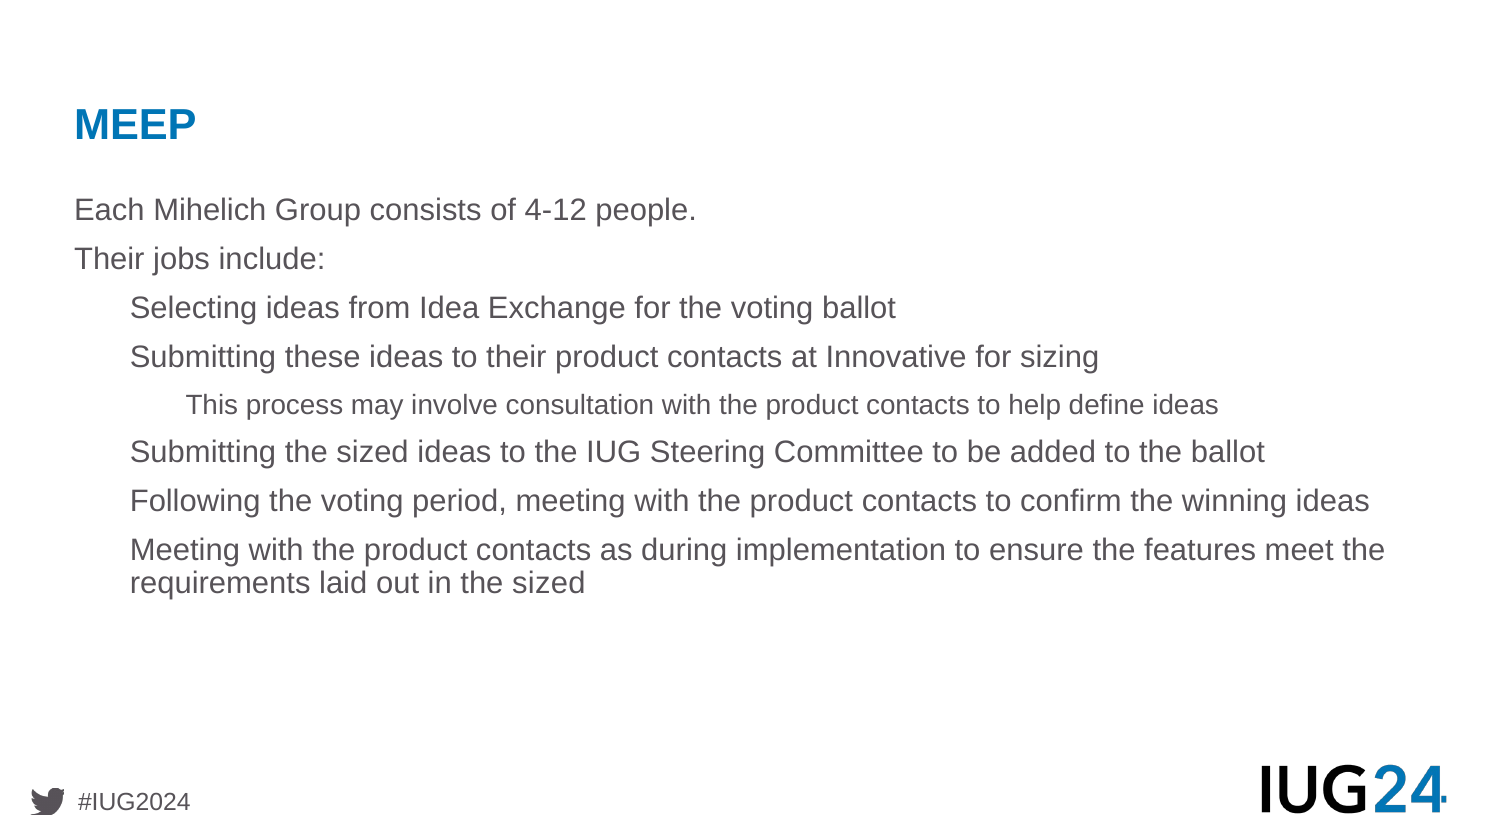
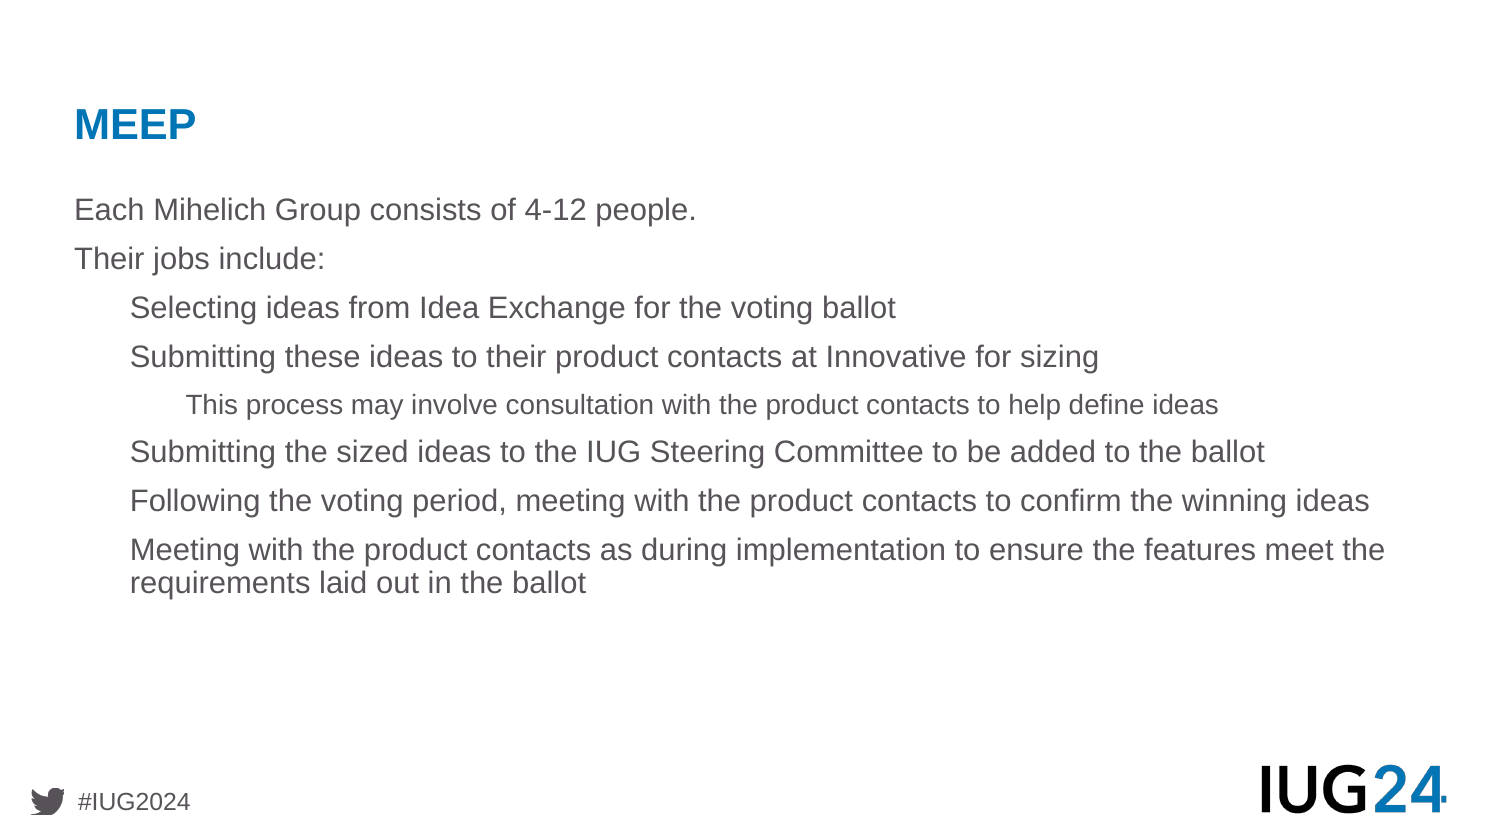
in the sized: sized -> ballot
